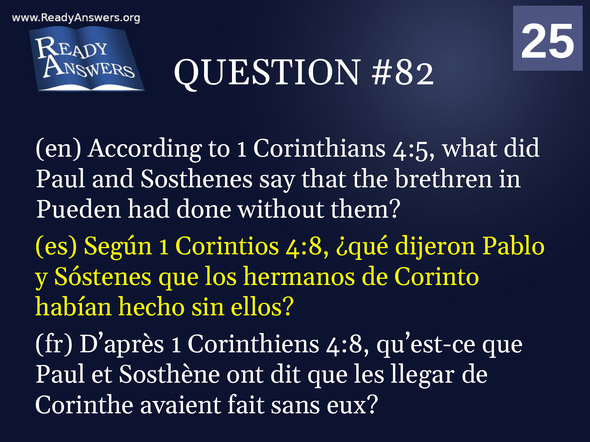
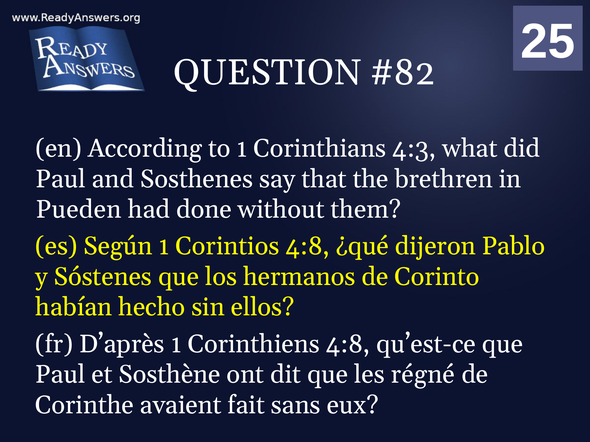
4:5: 4:5 -> 4:3
llegar: llegar -> régné
